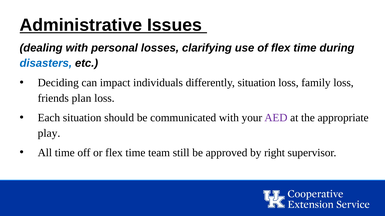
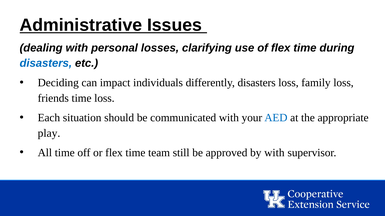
differently situation: situation -> disasters
friends plan: plan -> time
AED colour: purple -> blue
by right: right -> with
